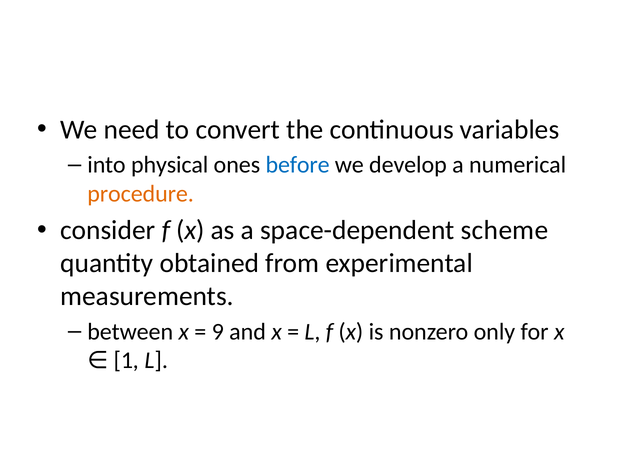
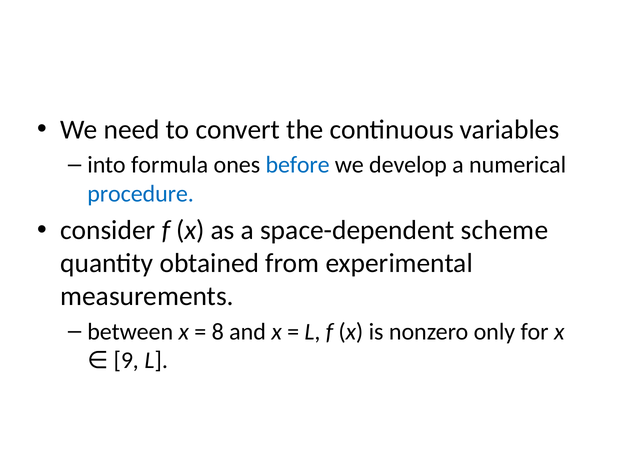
physical: physical -> formula
procedure colour: orange -> blue
9: 9 -> 8
1: 1 -> 9
